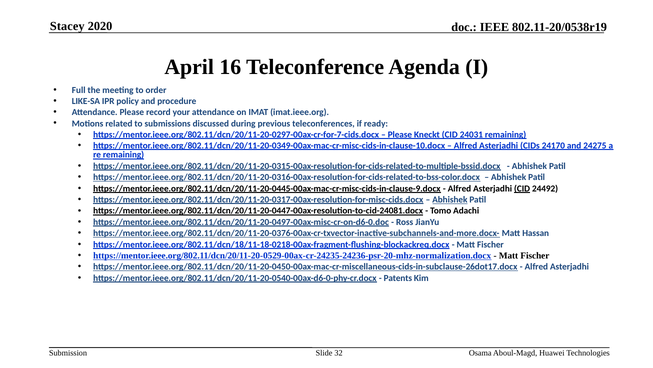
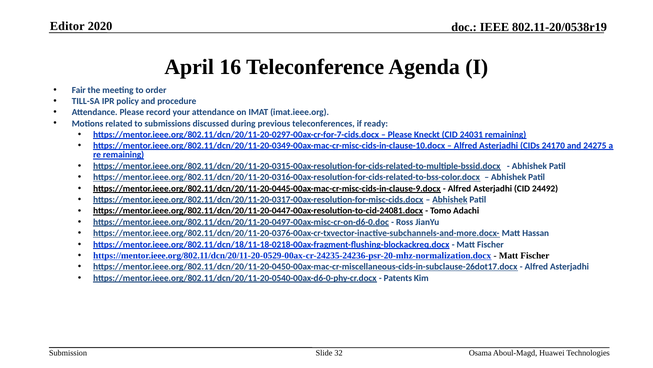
Stacey: Stacey -> Editor
Full: Full -> Fair
LIKE-SA: LIKE-SA -> TILL-SA
CID at (522, 188) underline: present -> none
